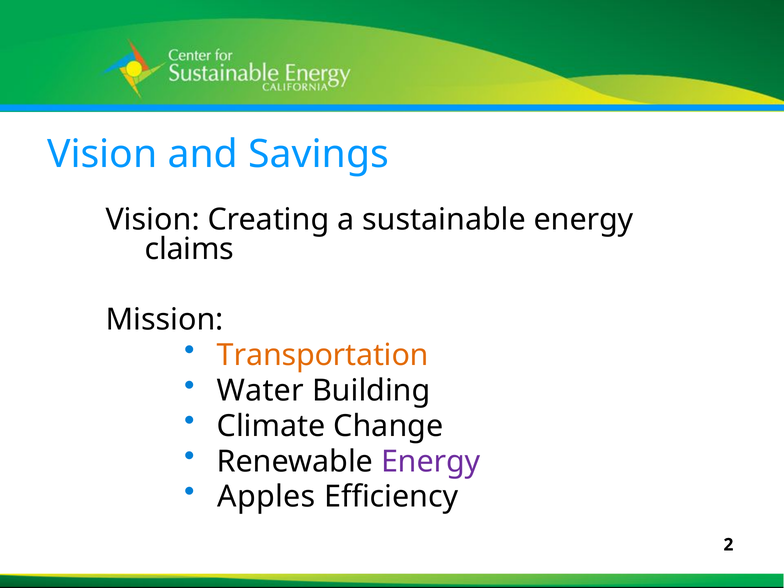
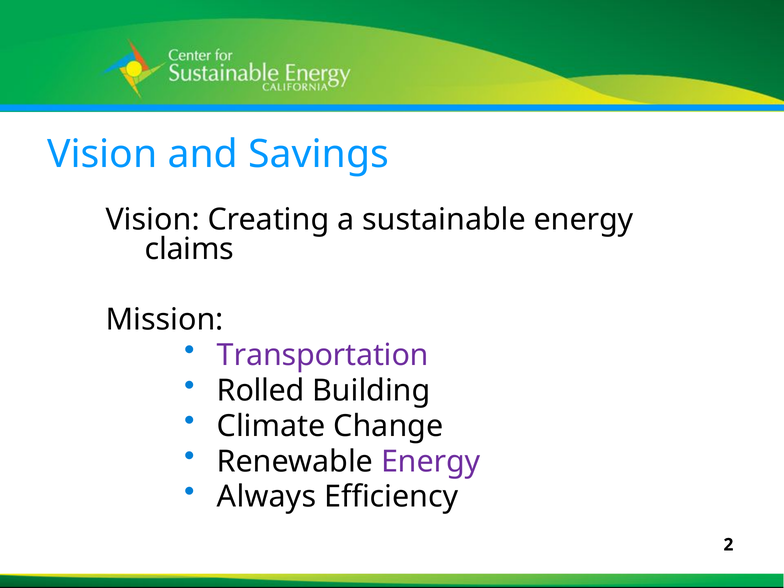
Transportation colour: orange -> purple
Water: Water -> Rolled
Apples: Apples -> Always
